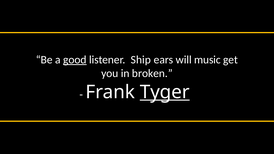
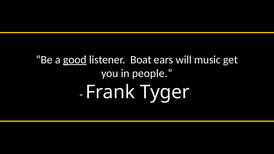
Ship: Ship -> Boat
broken: broken -> people
Tyger underline: present -> none
